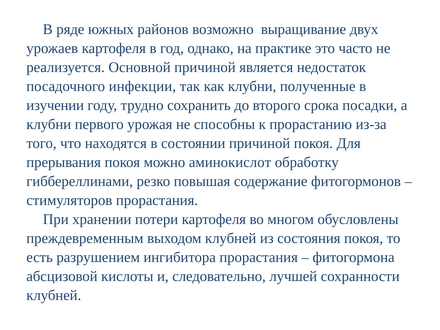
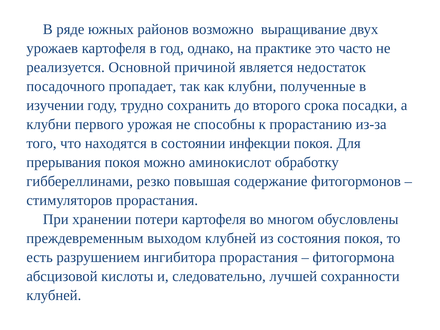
инфекции: инфекции -> пропадает
состоянии причиной: причиной -> инфекции
